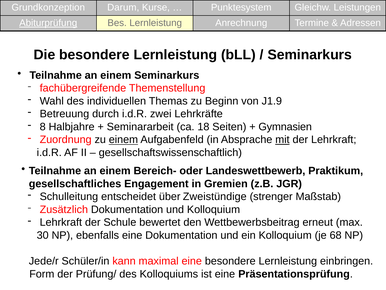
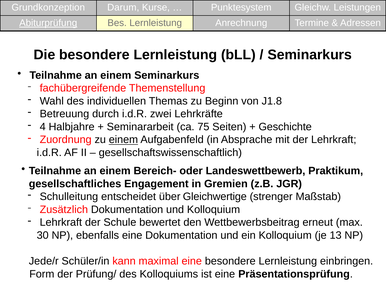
J1.9: J1.9 -> J1.8
8: 8 -> 4
18: 18 -> 75
Gymnasien: Gymnasien -> Geschichte
mit underline: present -> none
Zweistündige: Zweistündige -> Gleichwertige
68: 68 -> 13
